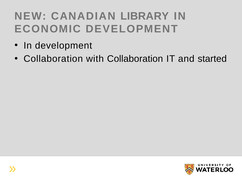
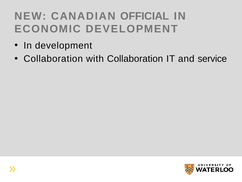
LIBRARY: LIBRARY -> OFFICIAL
started: started -> service
